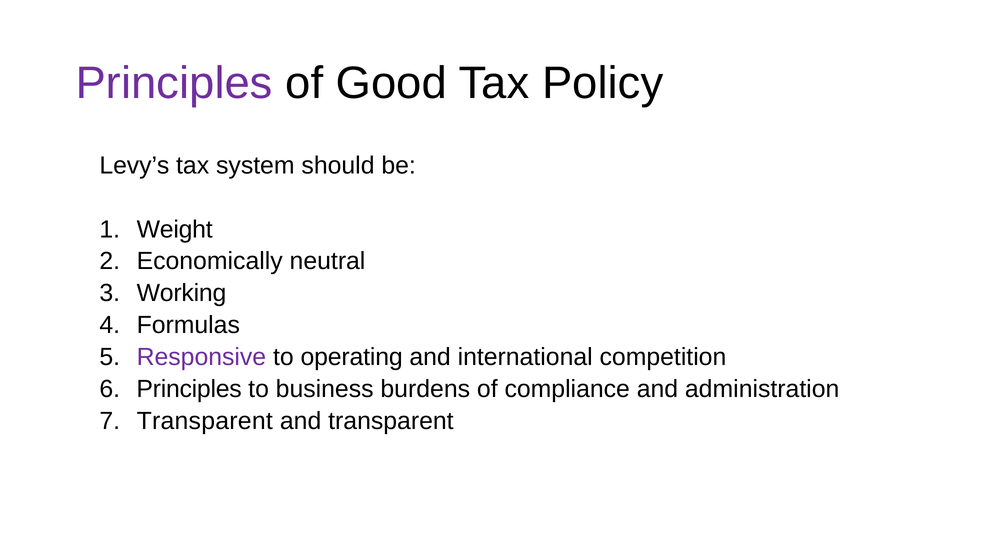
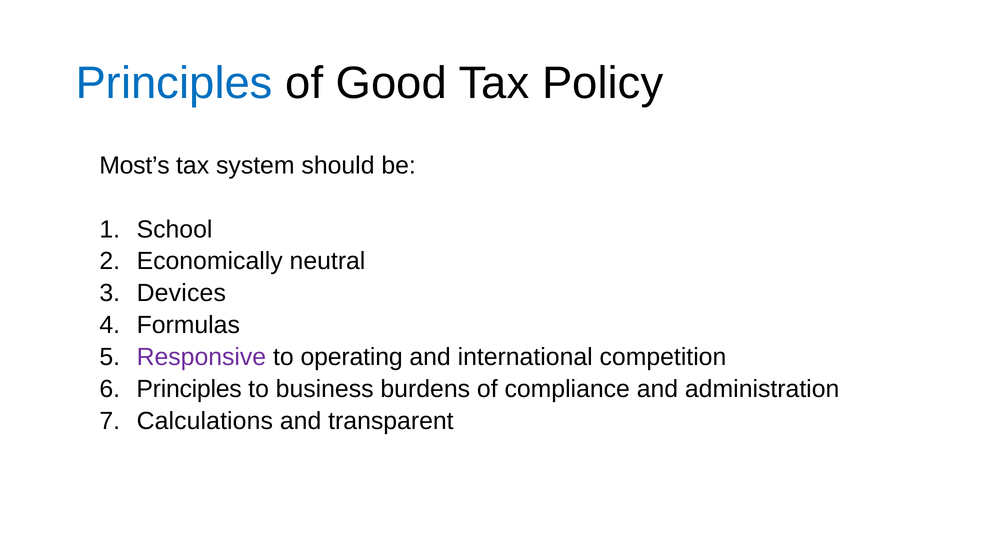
Principles at (174, 83) colour: purple -> blue
Levy’s: Levy’s -> Most’s
Weight: Weight -> School
Working: Working -> Devices
Transparent at (205, 421): Transparent -> Calculations
